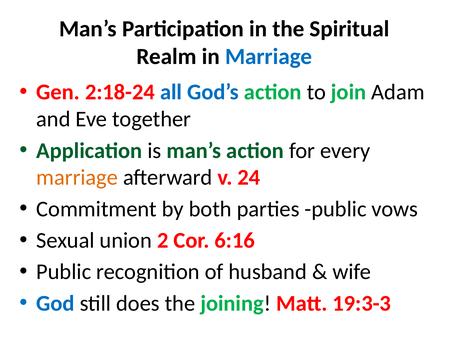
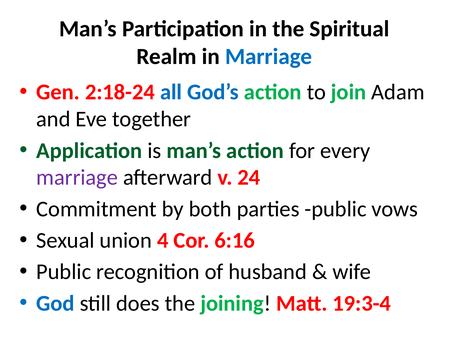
marriage at (77, 177) colour: orange -> purple
2: 2 -> 4
19:3-3: 19:3-3 -> 19:3-4
